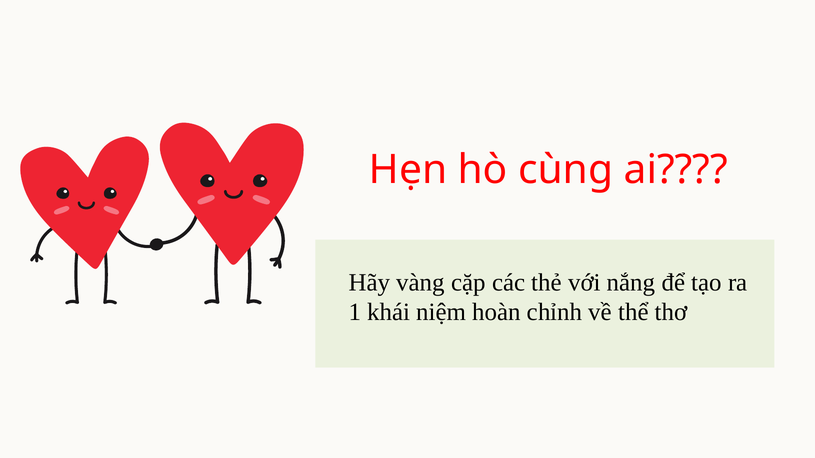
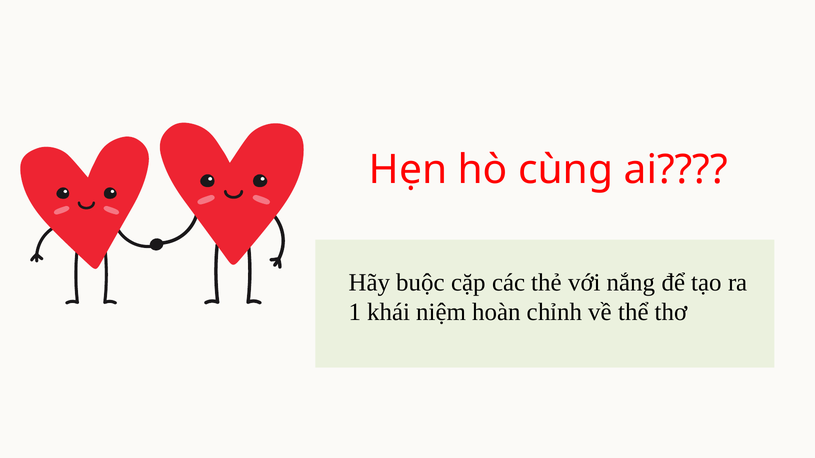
vàng: vàng -> buộc
